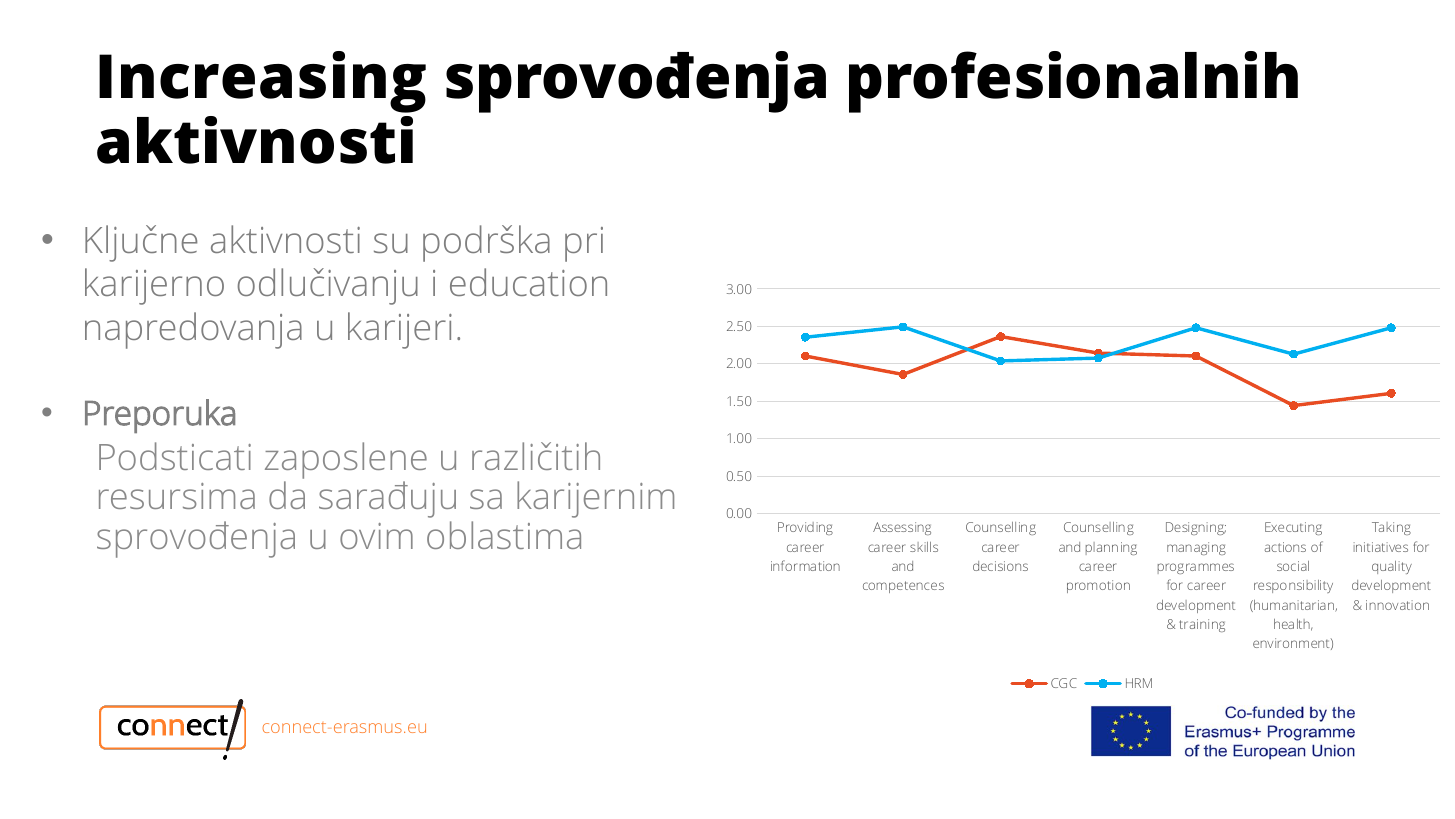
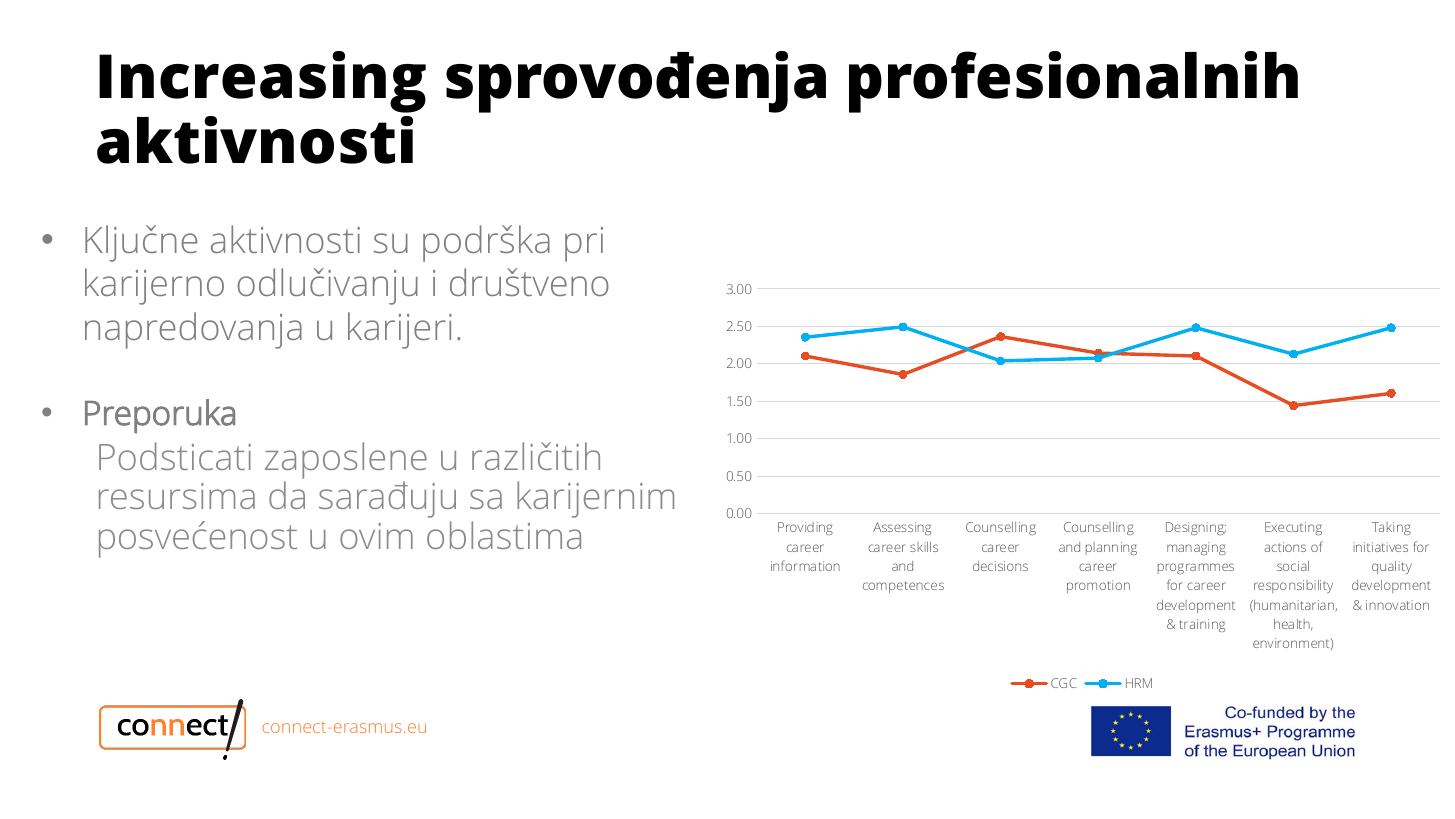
education: education -> društveno
sprovođenja at (197, 537): sprovođenja -> posvećenost
